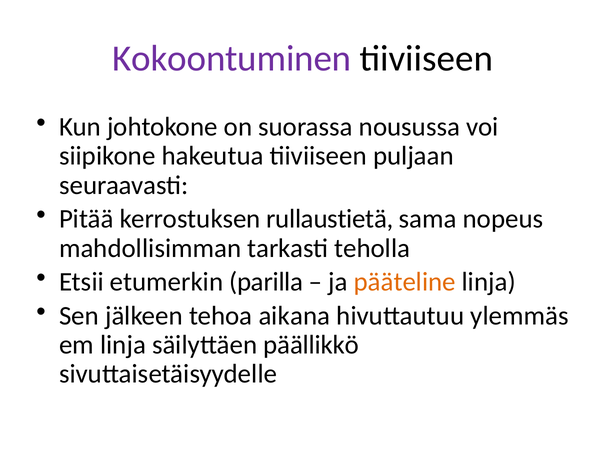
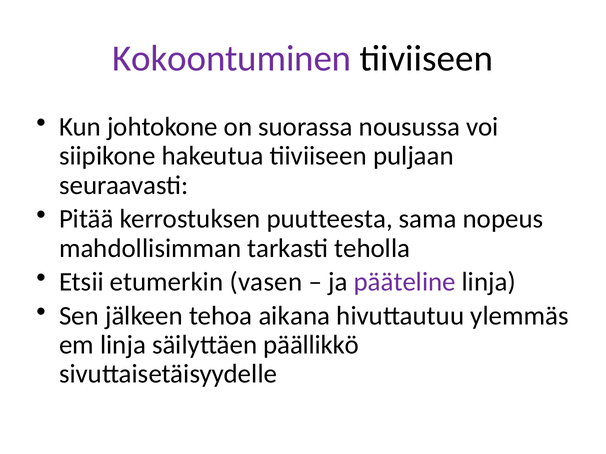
rullaustietä: rullaustietä -> puutteesta
parilla: parilla -> vasen
pääteline colour: orange -> purple
